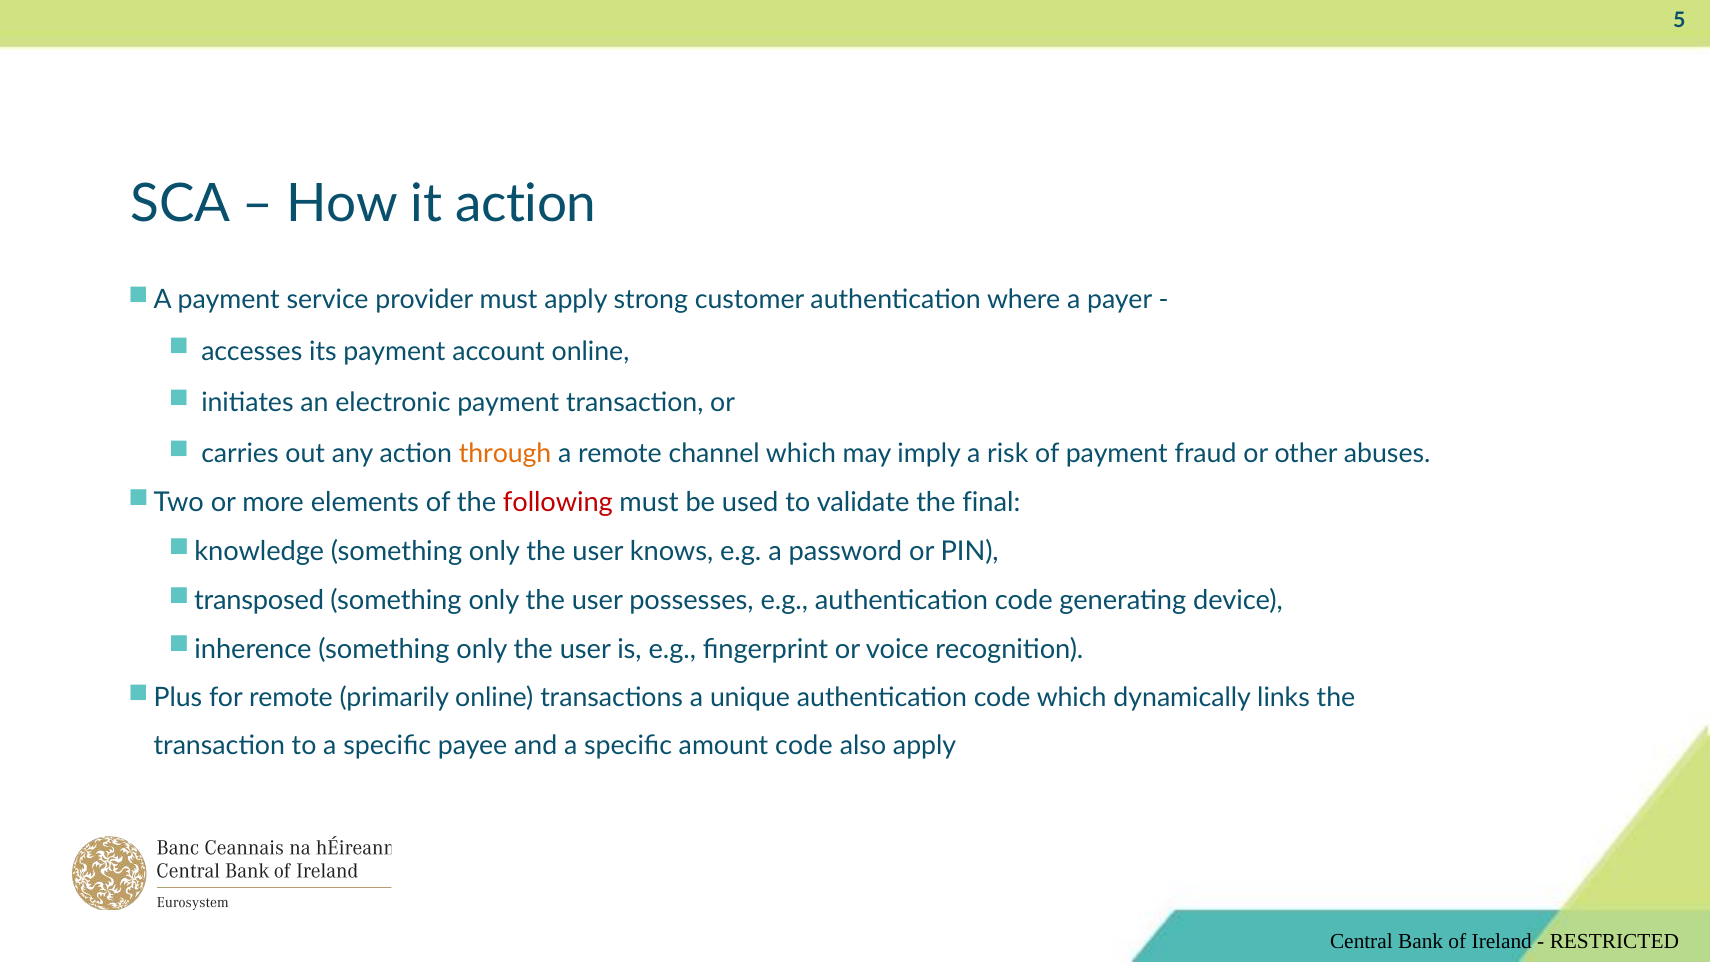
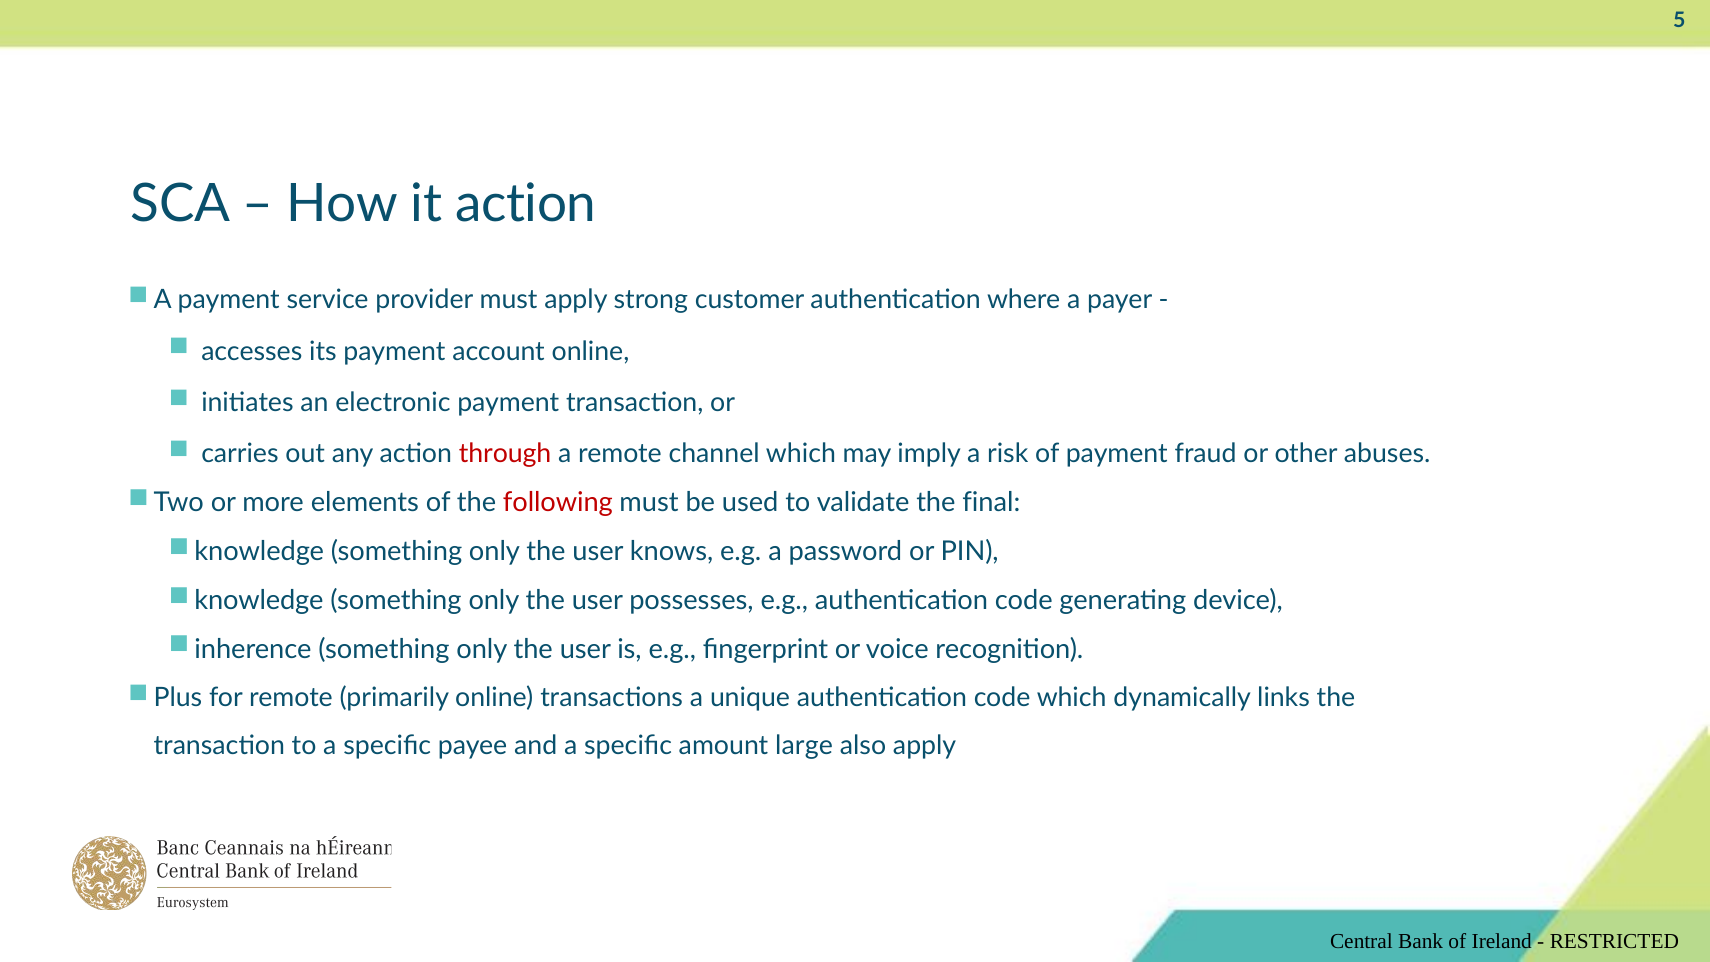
through colour: orange -> red
transposed at (259, 600): transposed -> knowledge
amount code: code -> large
